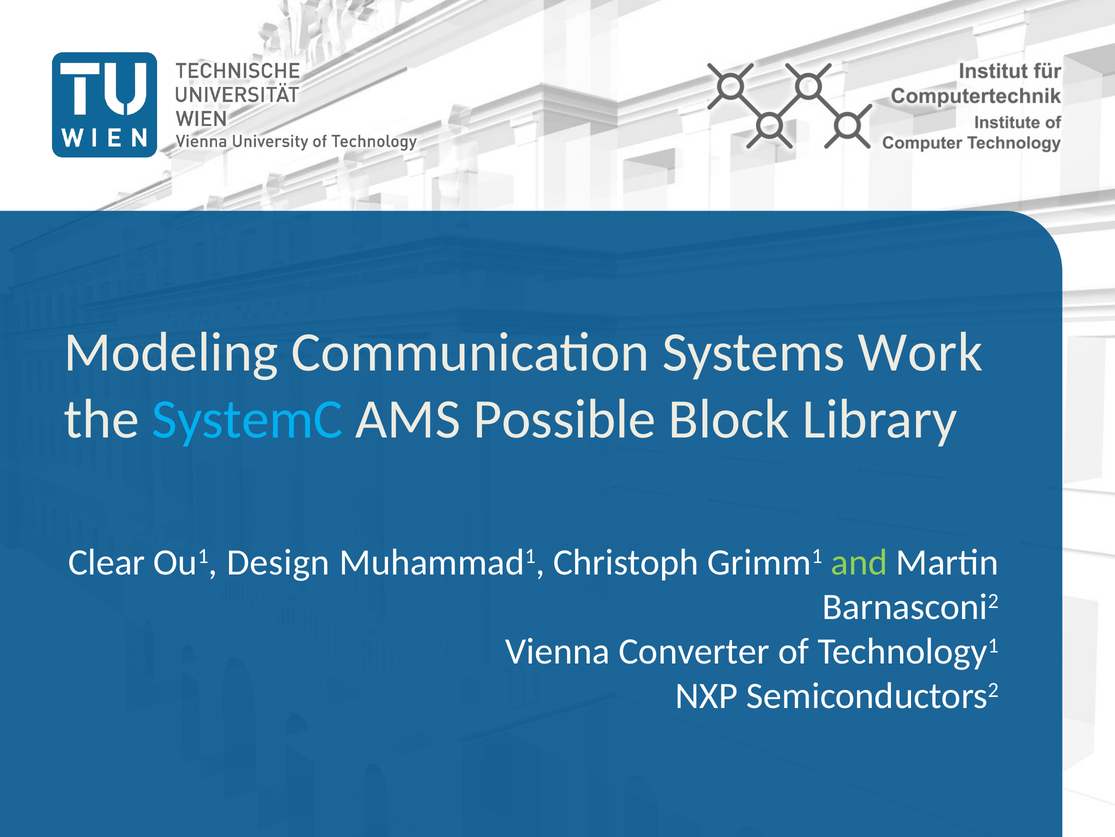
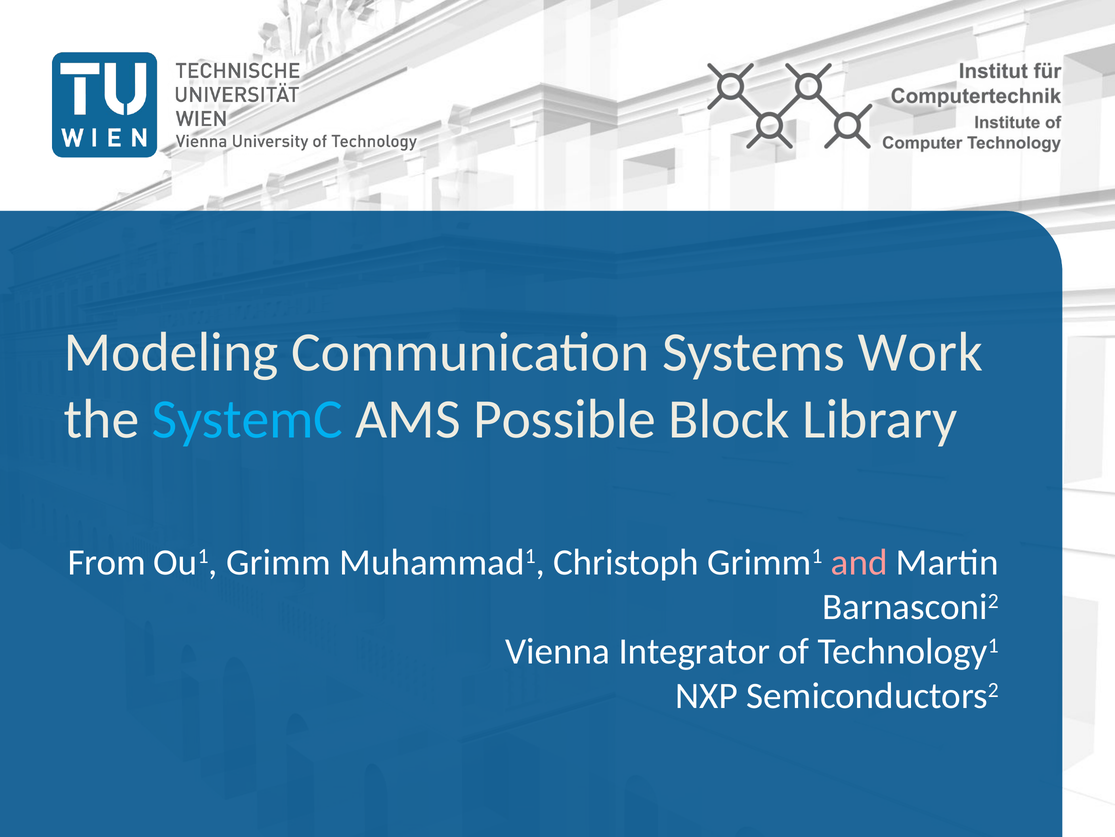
Clear: Clear -> From
Design: Design -> Grimm
and colour: light green -> pink
Converter: Converter -> Integrator
